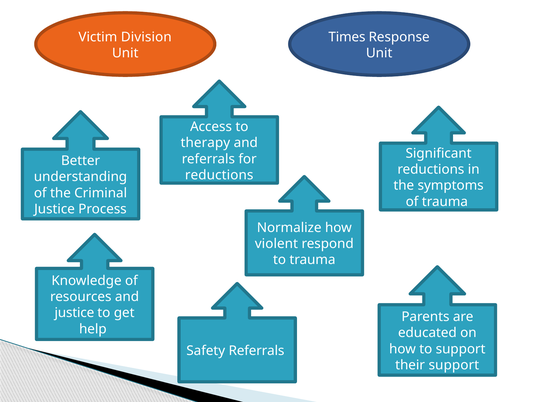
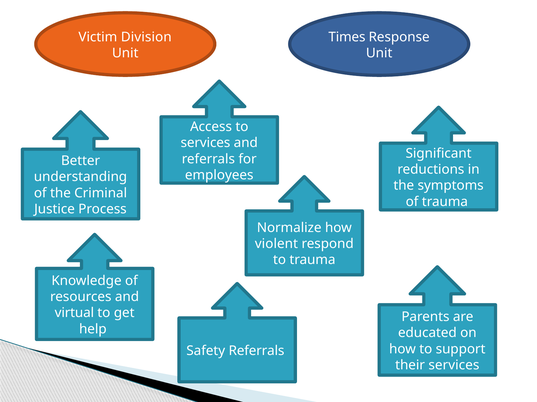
therapy at (205, 143): therapy -> services
reductions at (219, 175): reductions -> employees
justice at (74, 313): justice -> virtual
their support: support -> services
